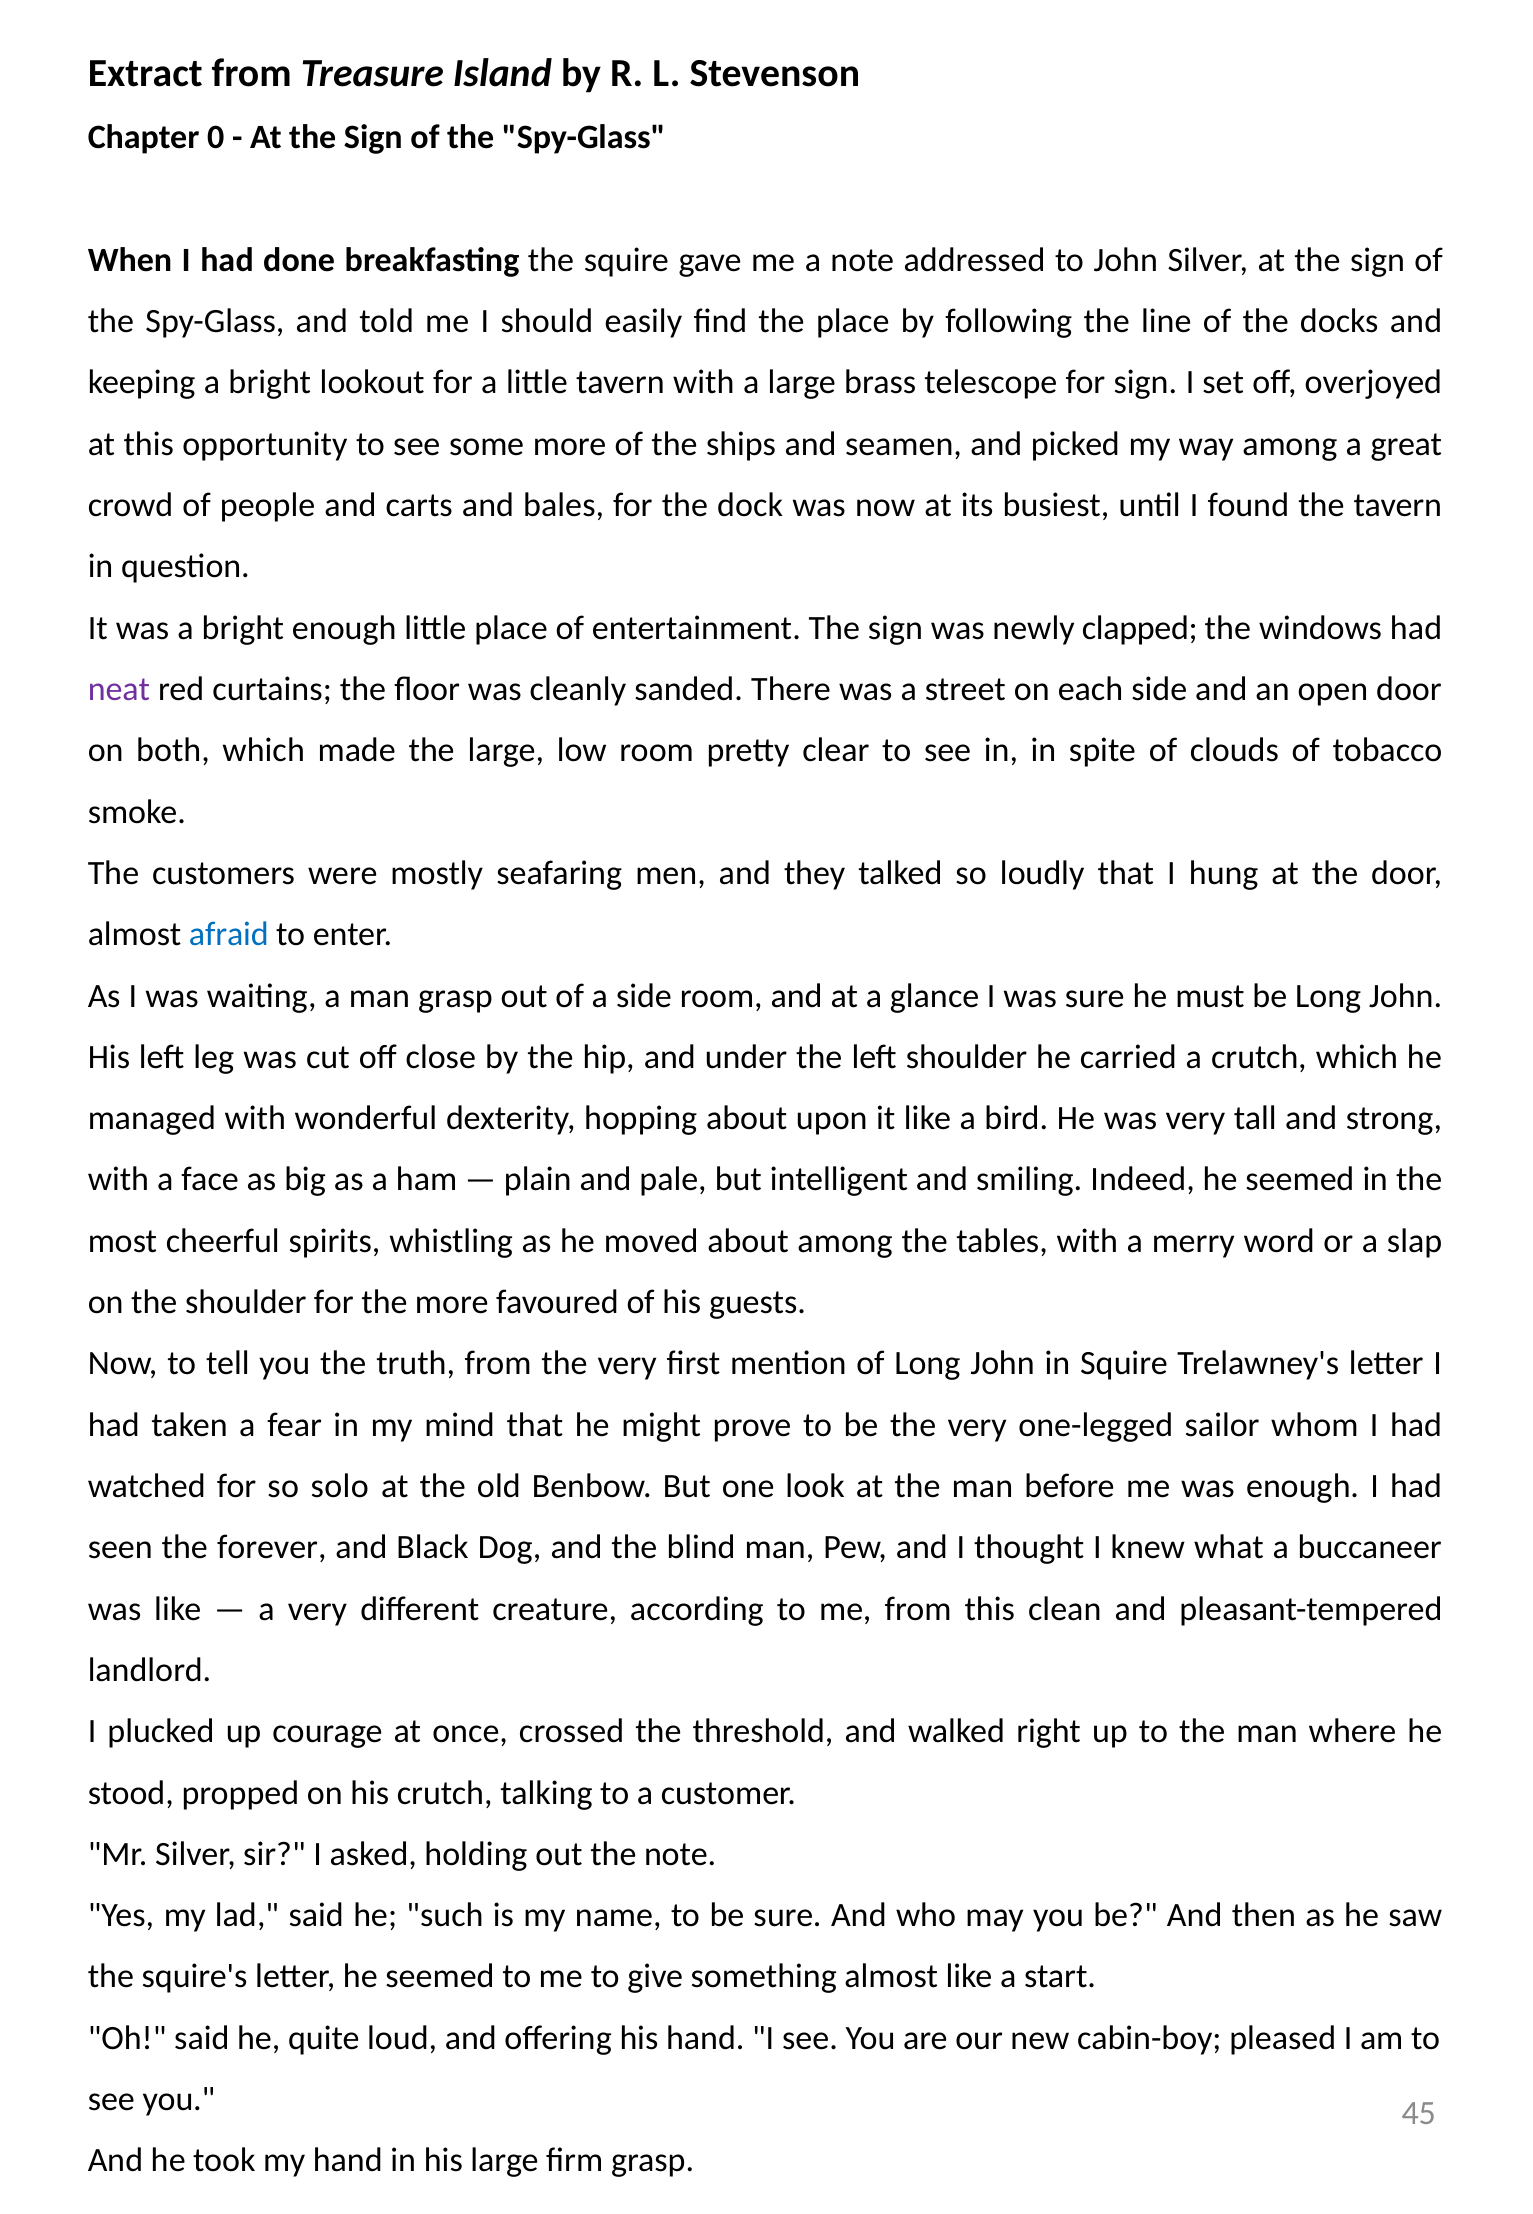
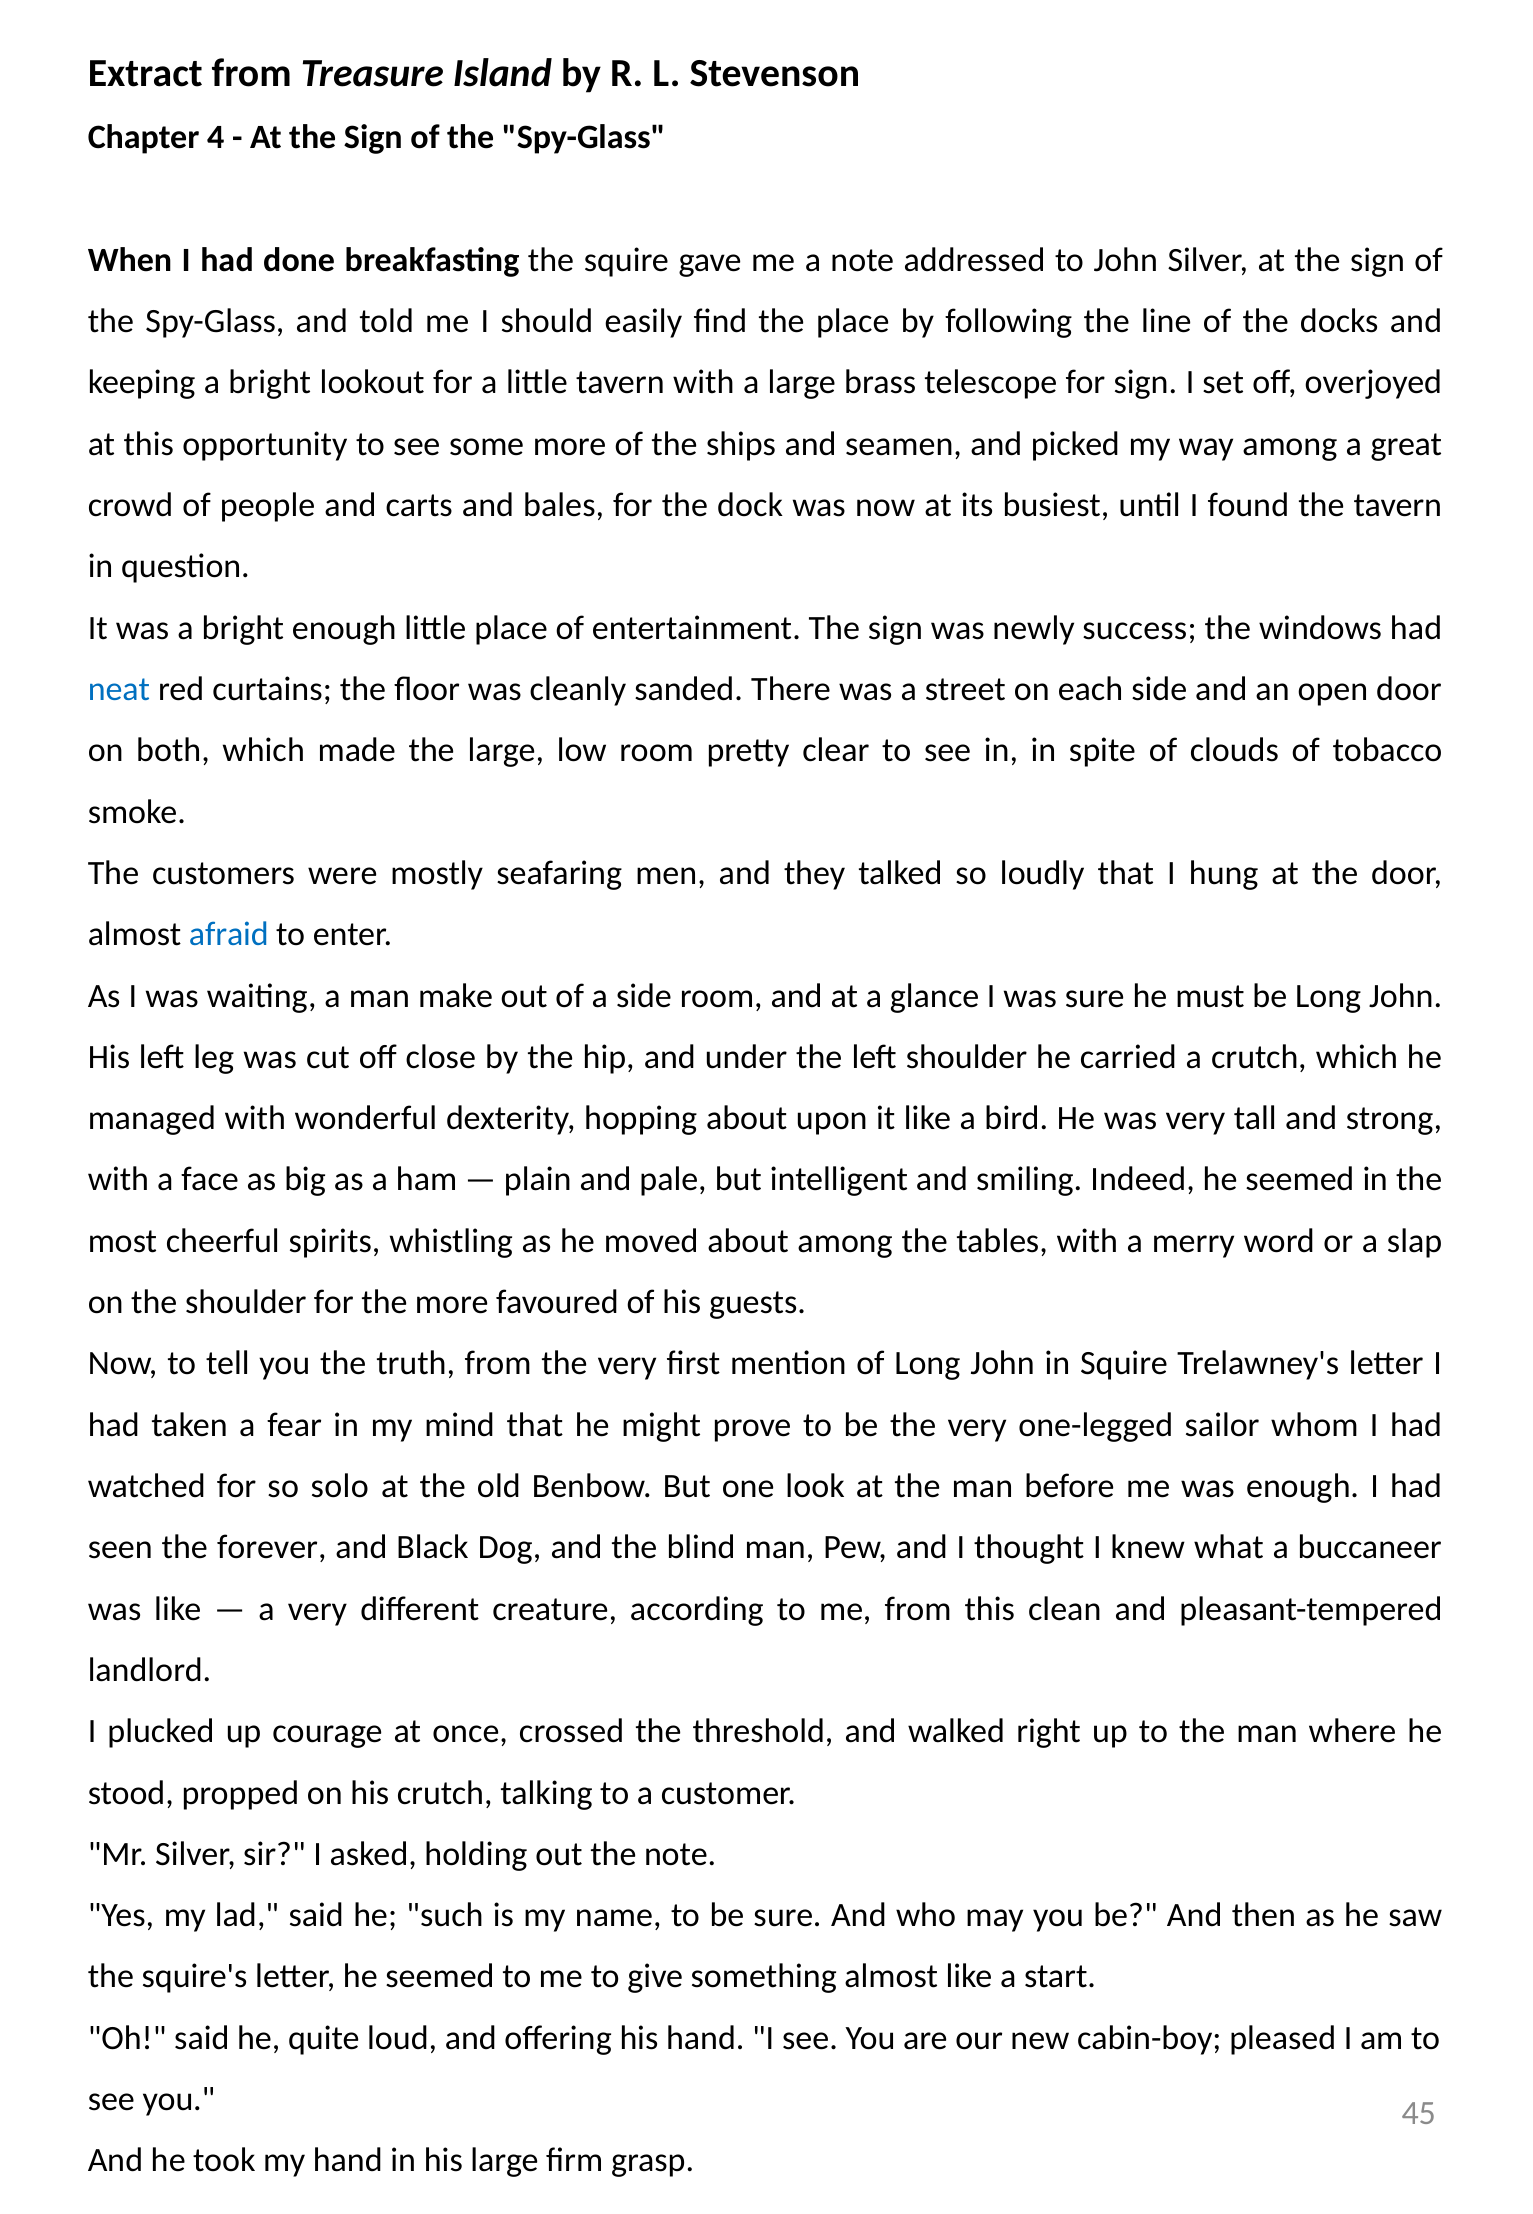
0: 0 -> 4
clapped: clapped -> success
neat colour: purple -> blue
man grasp: grasp -> make
